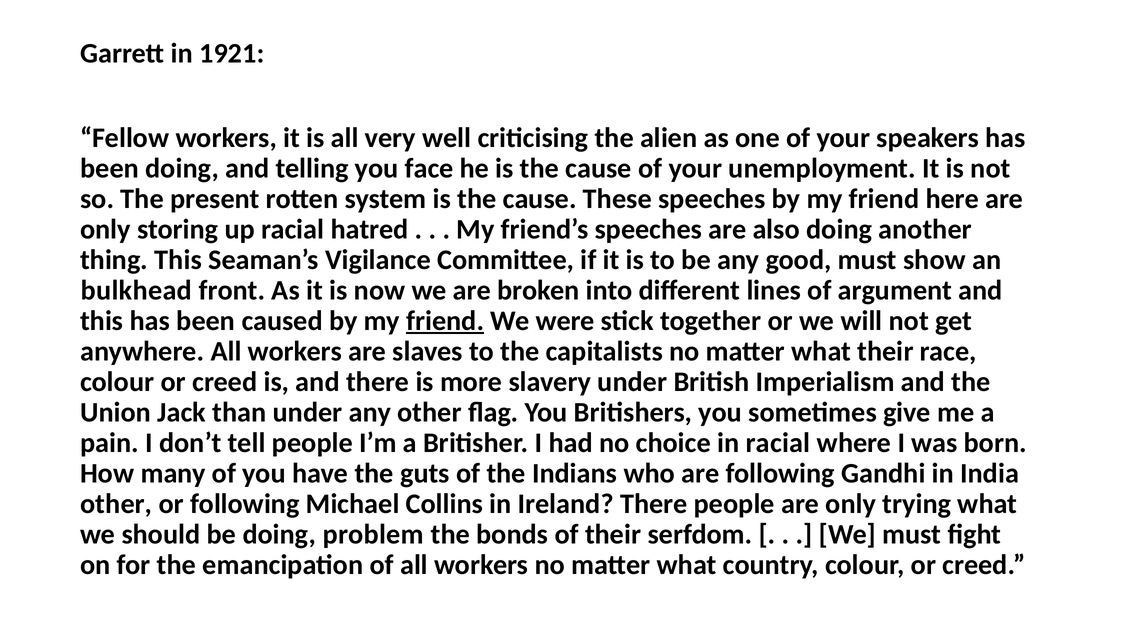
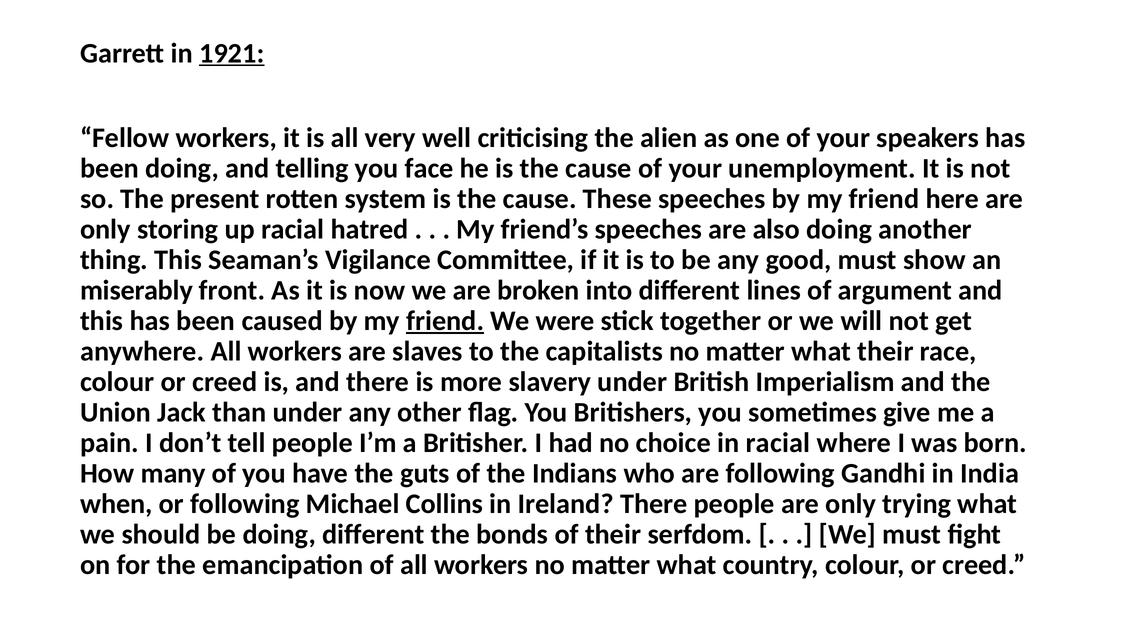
1921 underline: none -> present
bulkhead: bulkhead -> miserably
other at (116, 504): other -> when
doing problem: problem -> different
